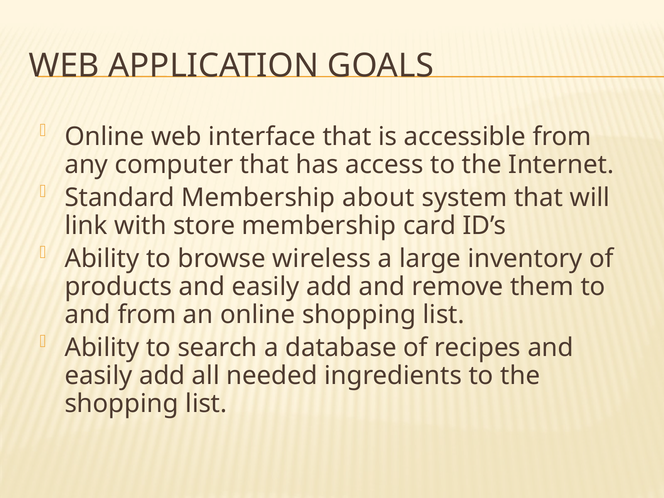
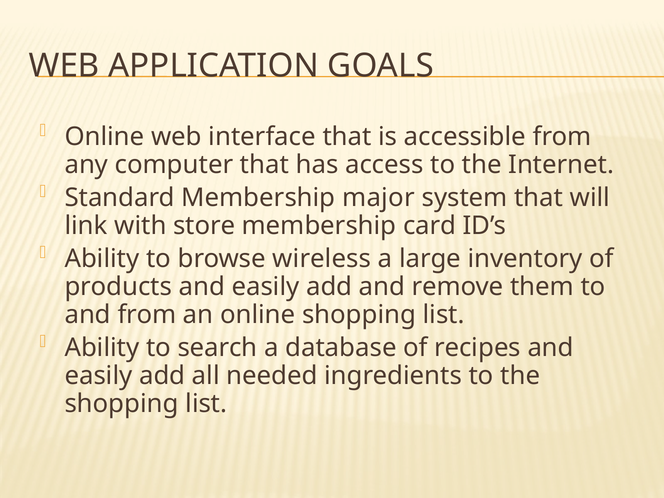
about: about -> major
